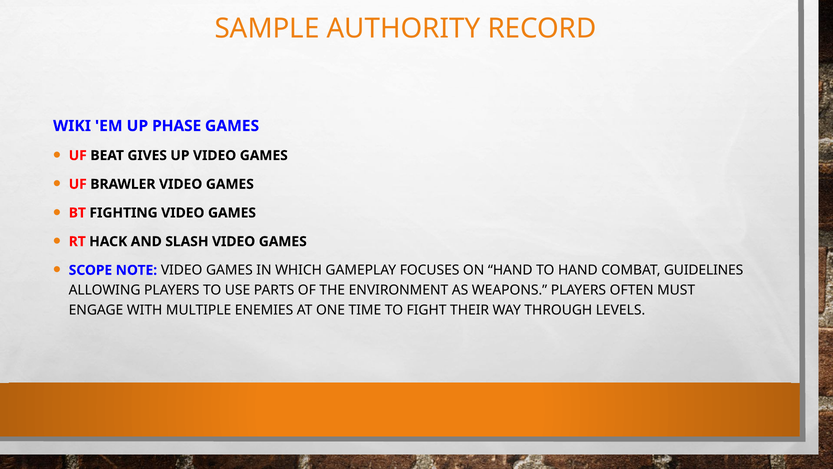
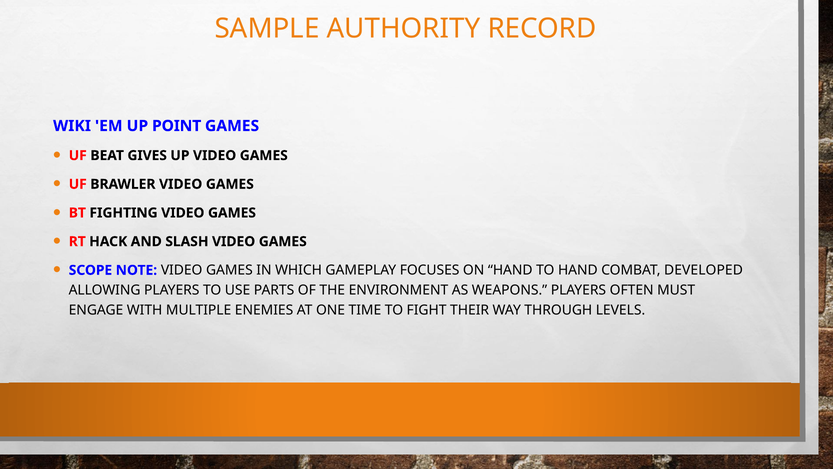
PHASE: PHASE -> POINT
GUIDELINES: GUIDELINES -> DEVELOPED
